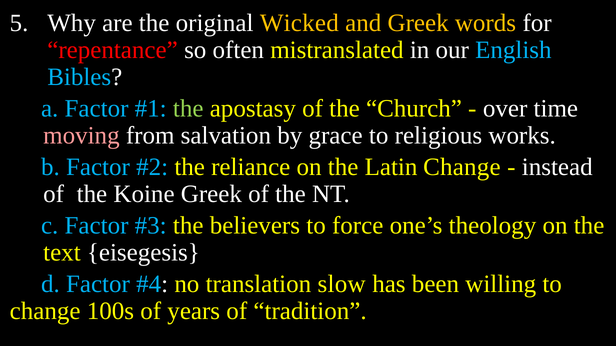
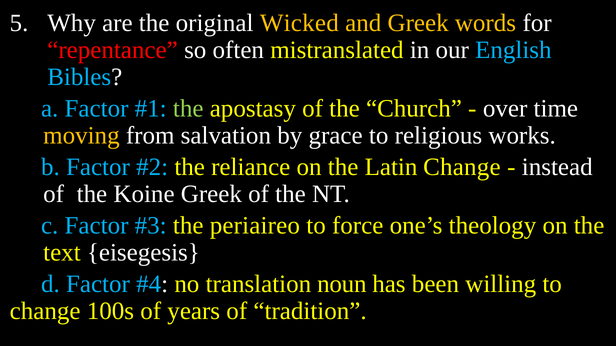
moving colour: pink -> yellow
believers: believers -> periaireo
slow: slow -> noun
